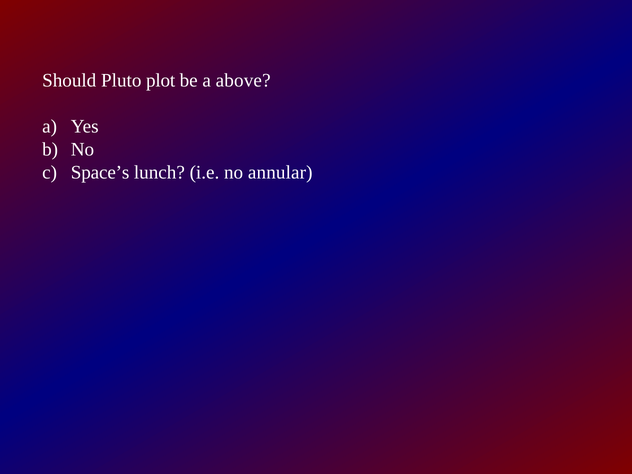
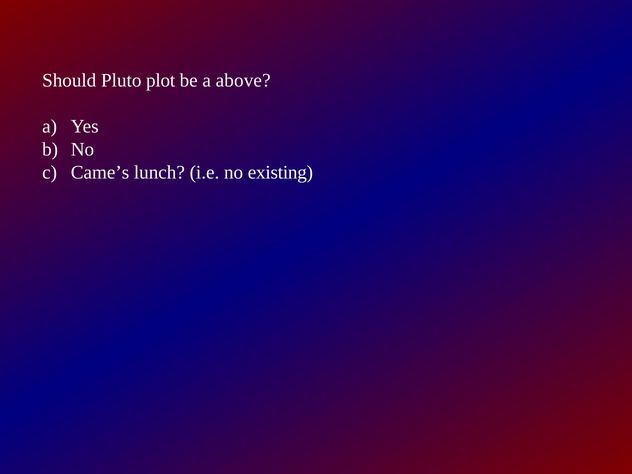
Space’s: Space’s -> Came’s
annular: annular -> existing
